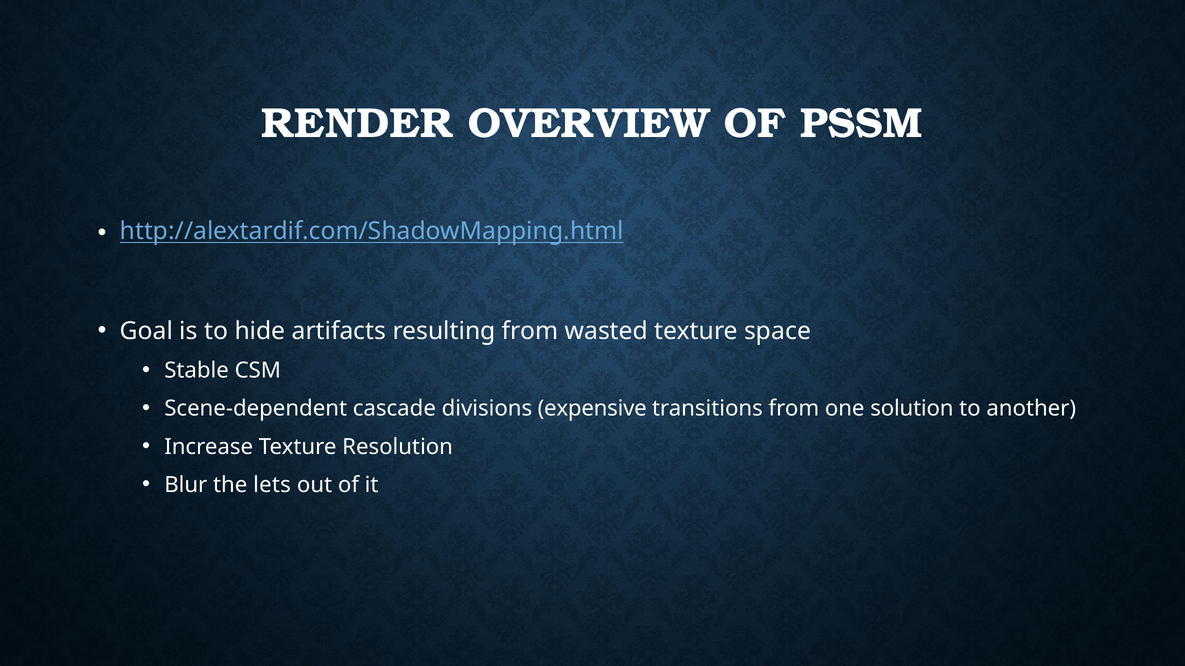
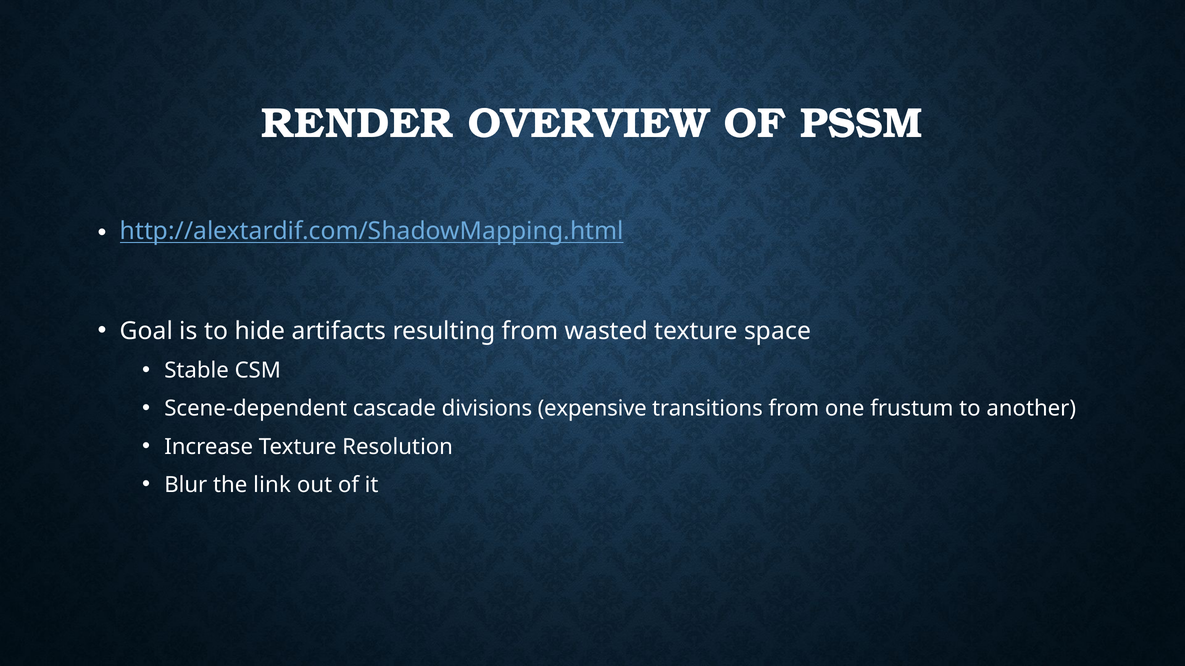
solution: solution -> frustum
lets: lets -> link
